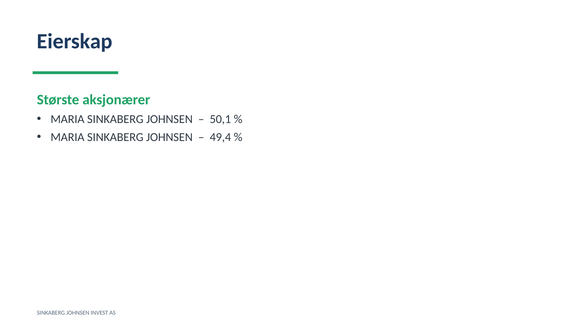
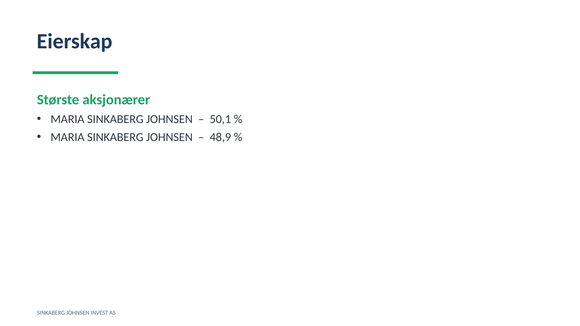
49,4: 49,4 -> 48,9
